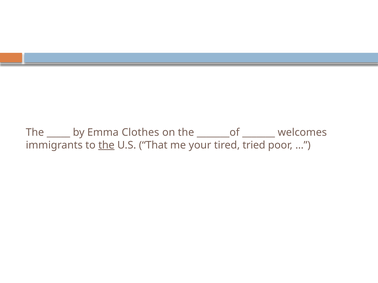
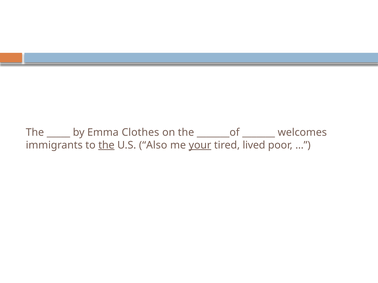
That: That -> Also
your underline: none -> present
tried: tried -> lived
